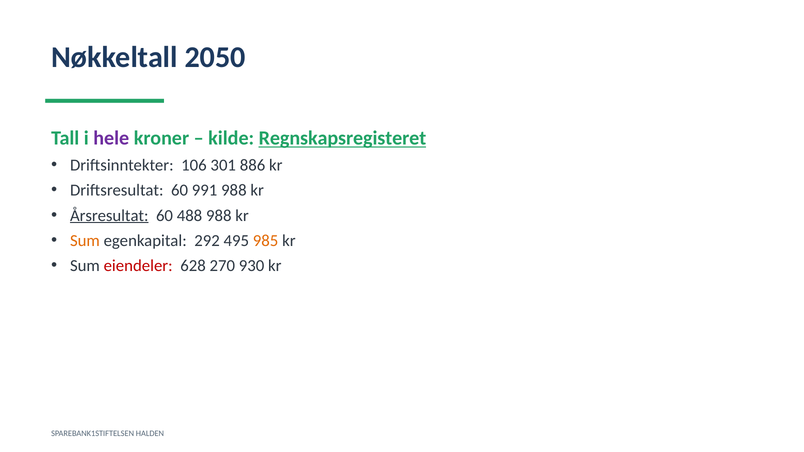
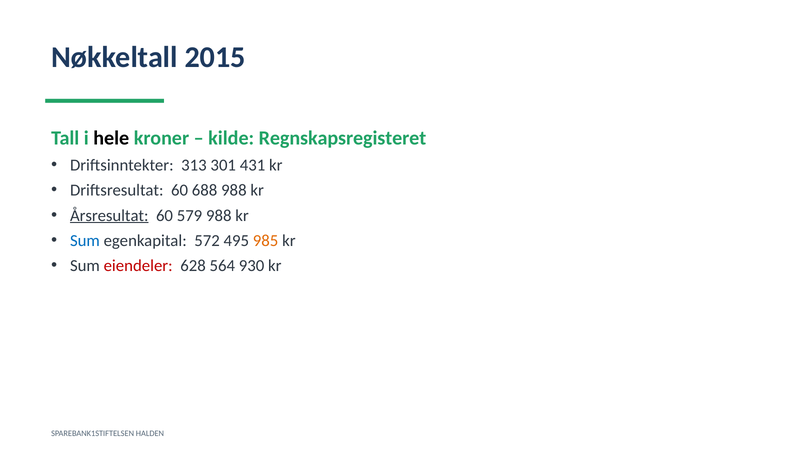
2050: 2050 -> 2015
hele colour: purple -> black
Regnskapsregisteret underline: present -> none
106: 106 -> 313
886: 886 -> 431
991: 991 -> 688
488: 488 -> 579
Sum at (85, 241) colour: orange -> blue
292: 292 -> 572
270: 270 -> 564
